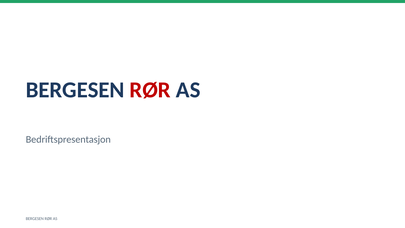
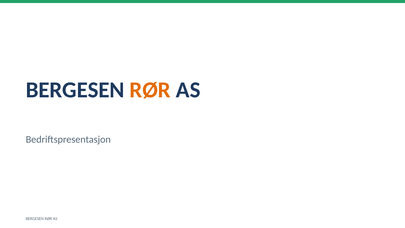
RØR at (150, 90) colour: red -> orange
